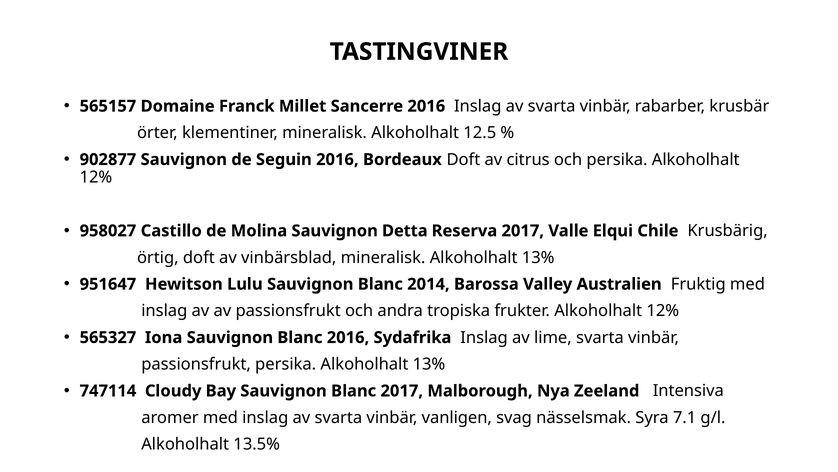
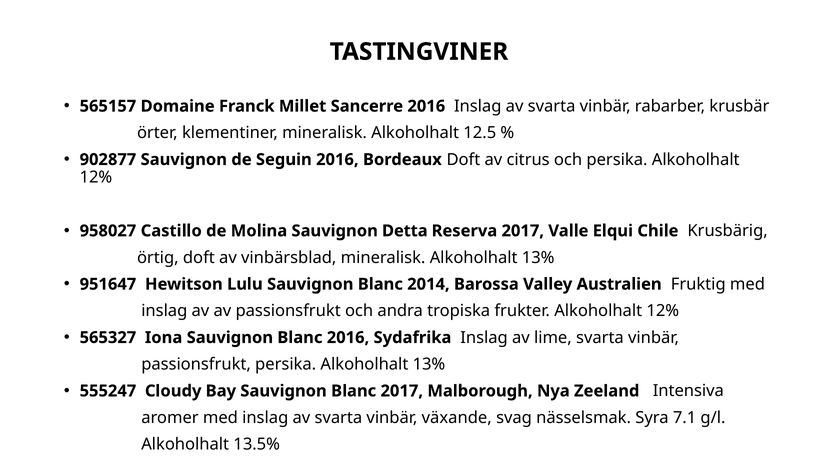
747114: 747114 -> 555247
vanligen: vanligen -> växande
